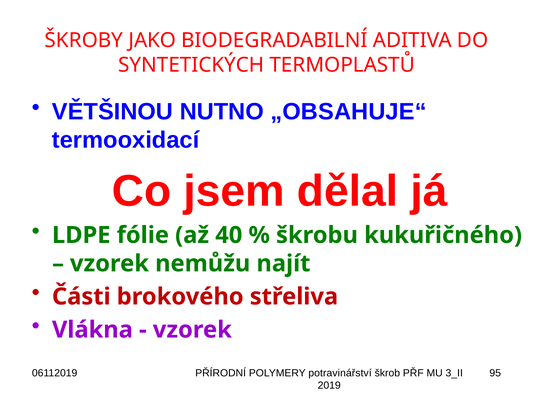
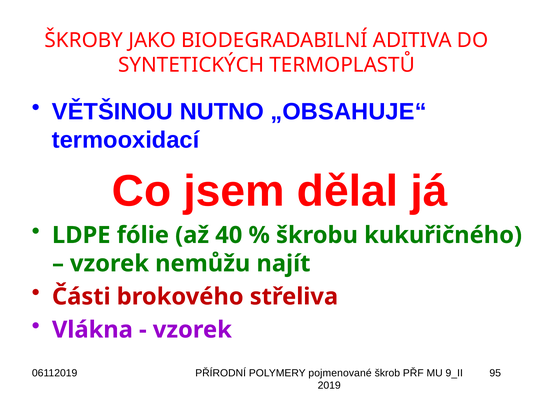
potravinářství: potravinářství -> pojmenované
3_II: 3_II -> 9_II
